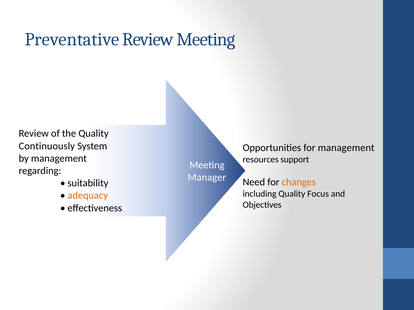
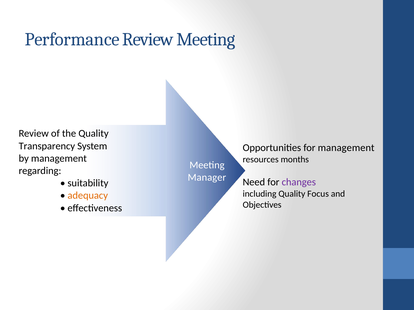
Preventative: Preventative -> Performance
Continuously: Continuously -> Transparency
support: support -> months
changes colour: orange -> purple
